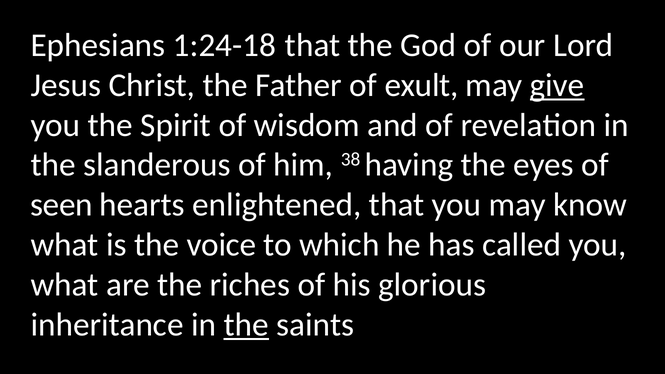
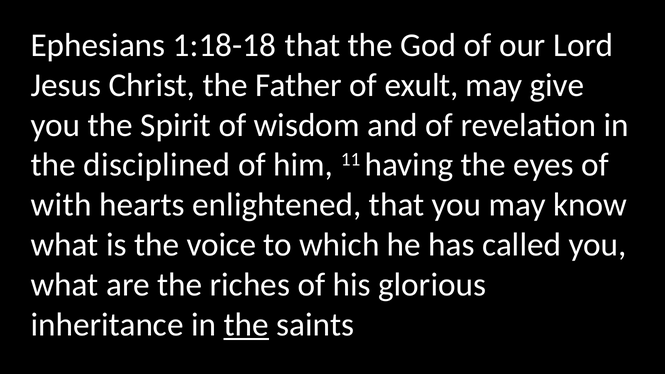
1:24-18: 1:24-18 -> 1:18-18
give underline: present -> none
slanderous: slanderous -> disciplined
38: 38 -> 11
seen: seen -> with
